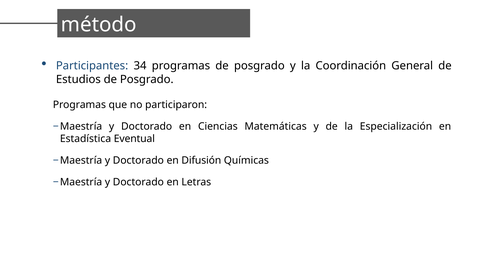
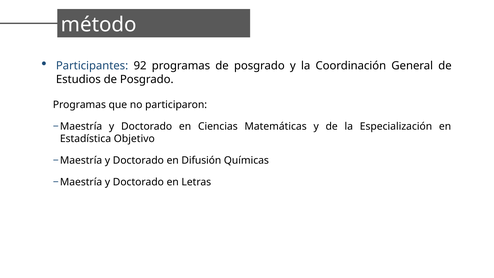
34: 34 -> 92
Eventual: Eventual -> Objetivo
